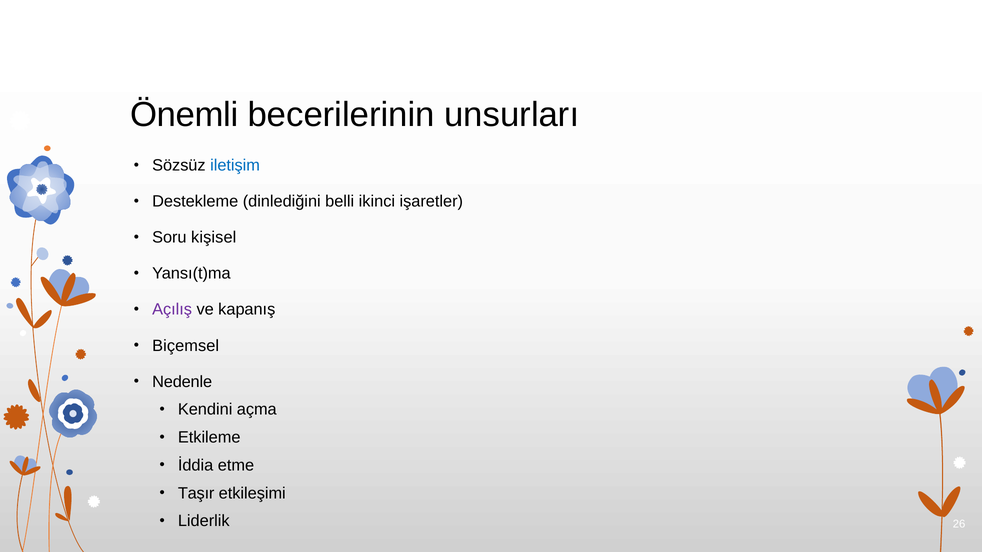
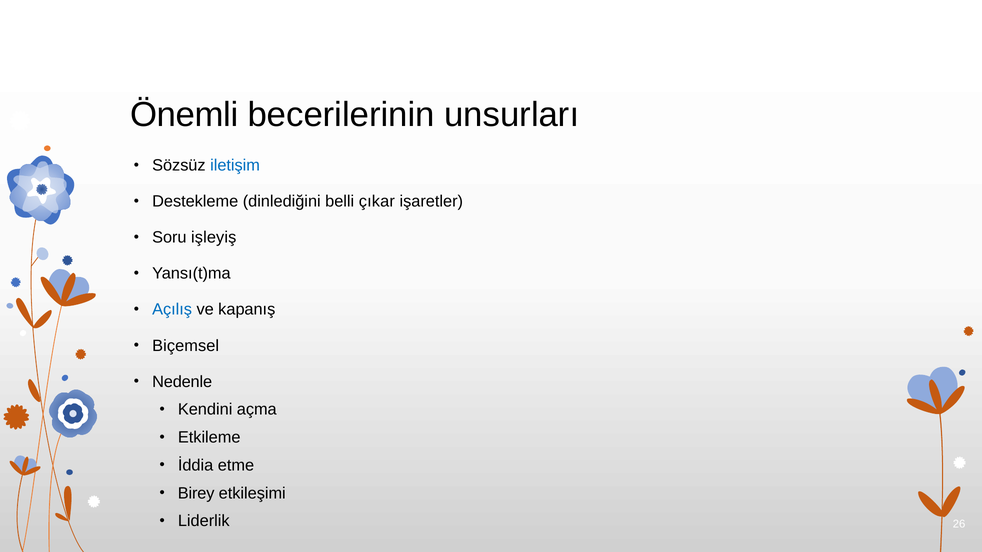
ikinci: ikinci -> çıkar
kişisel: kişisel -> işleyiş
Açılış colour: purple -> blue
Taşır: Taşır -> Birey
